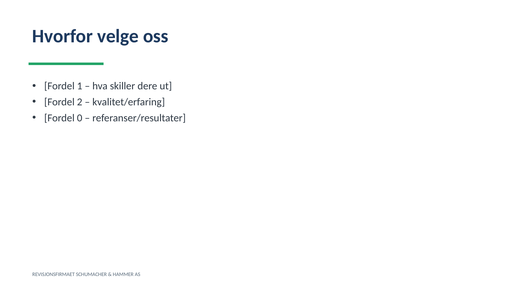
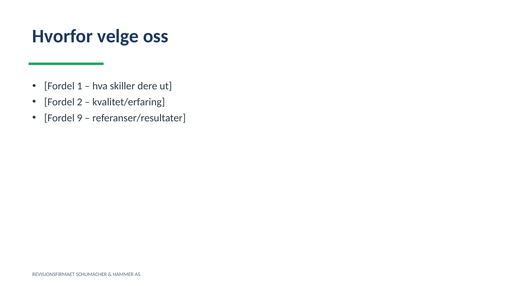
0: 0 -> 9
